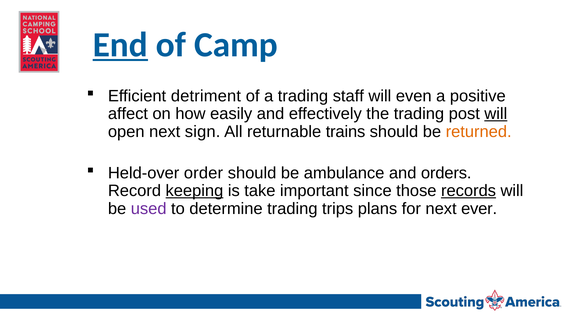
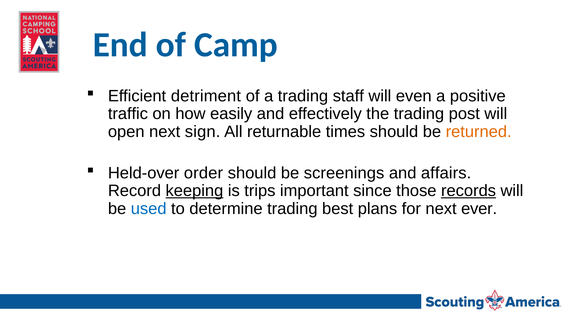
End underline: present -> none
affect: affect -> traffic
will at (496, 114) underline: present -> none
trains: trains -> times
ambulance: ambulance -> screenings
orders: orders -> affairs
take: take -> trips
used colour: purple -> blue
trips: trips -> best
